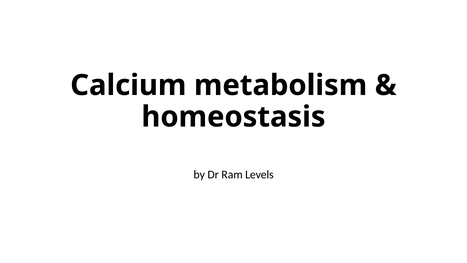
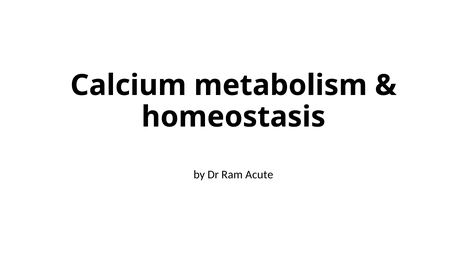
Levels: Levels -> Acute
